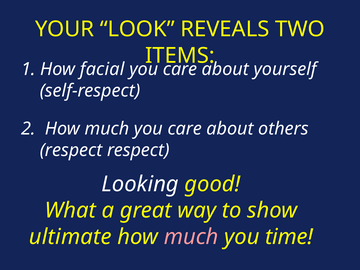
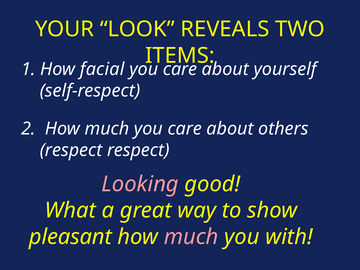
Looking colour: white -> pink
ultimate: ultimate -> pleasant
time: time -> with
